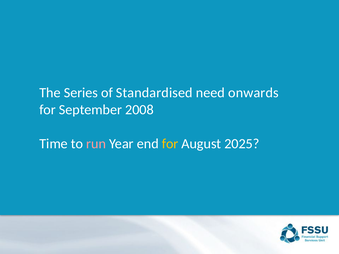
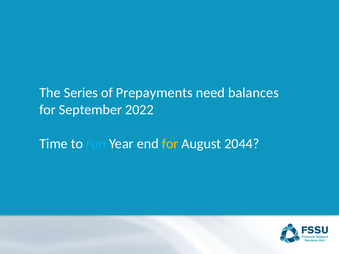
Standardised: Standardised -> Prepayments
onwards: onwards -> balances
2008: 2008 -> 2022
run colour: pink -> light blue
2025: 2025 -> 2044
